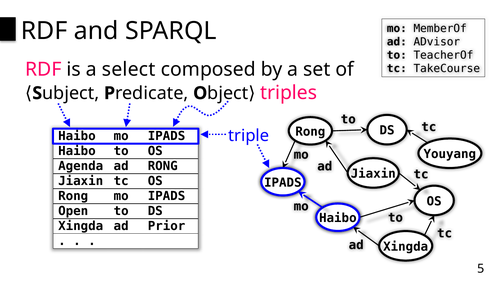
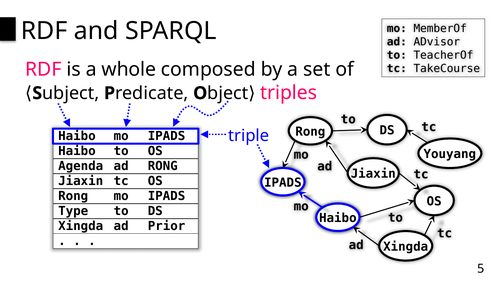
select: select -> whole
Open: Open -> Type
